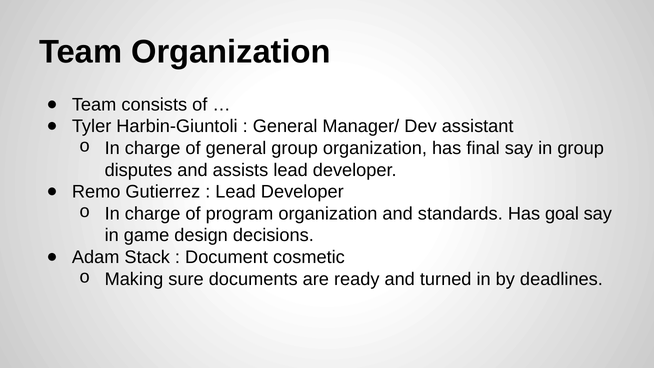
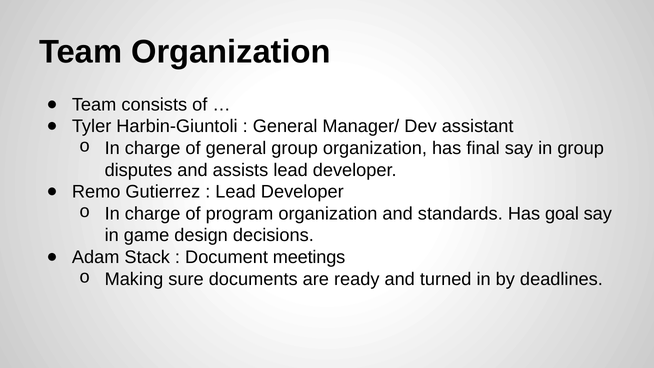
cosmetic: cosmetic -> meetings
